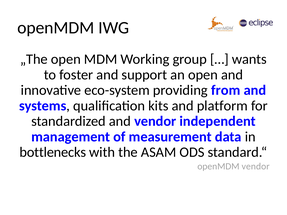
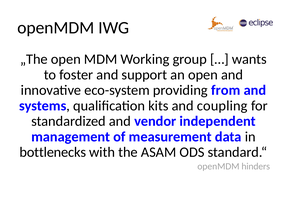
platform: platform -> coupling
openMDM vendor: vendor -> hinders
